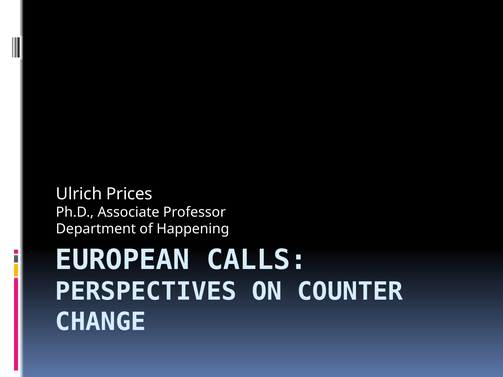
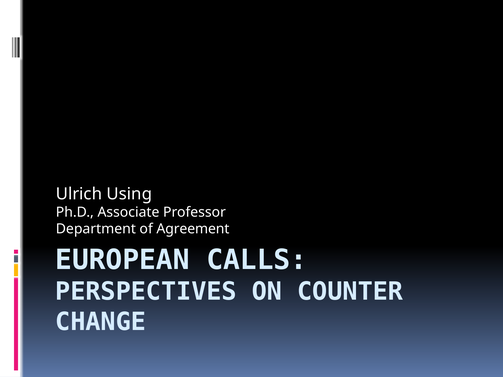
Prices: Prices -> Using
Happening: Happening -> Agreement
